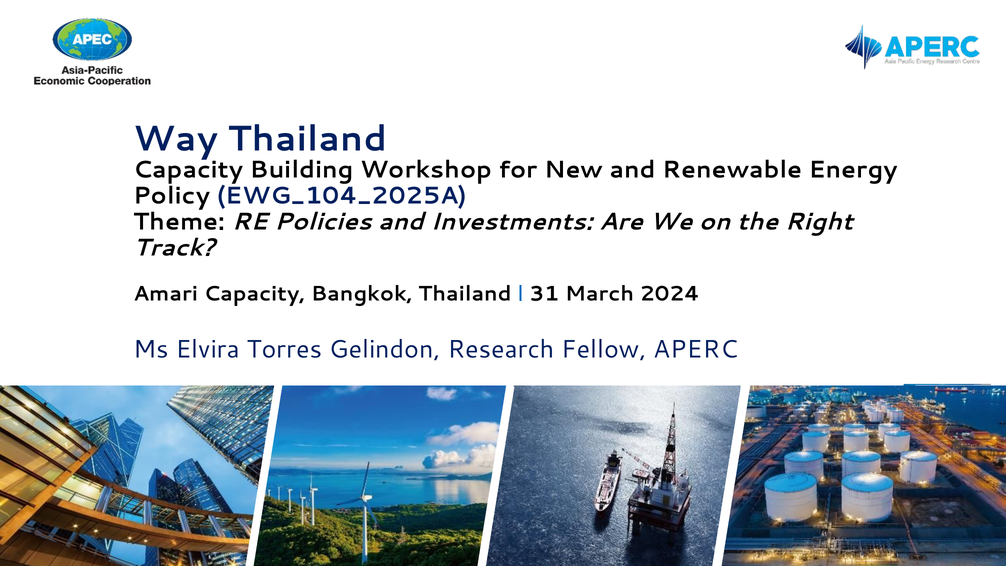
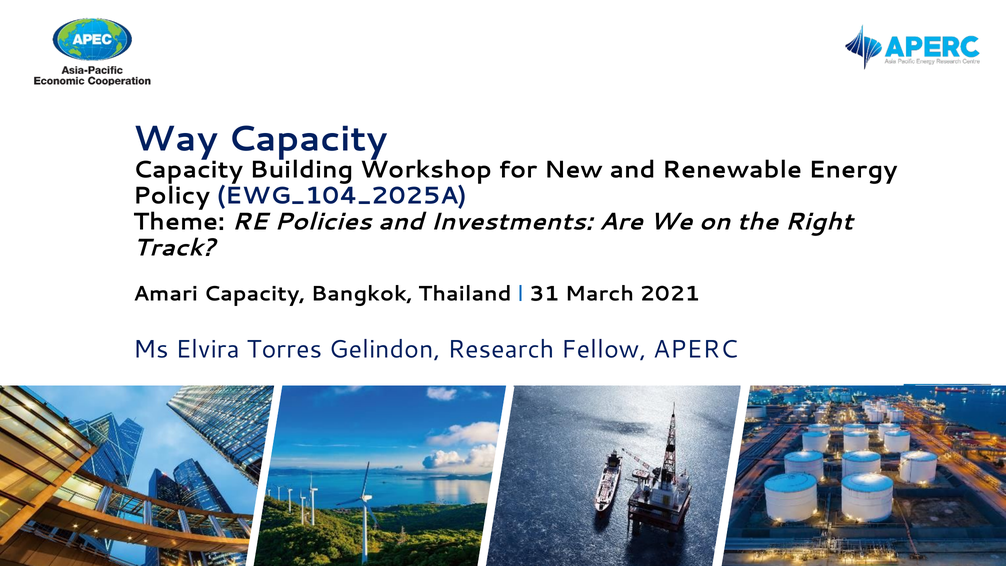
Way Thailand: Thailand -> Capacity
2024: 2024 -> 2021
